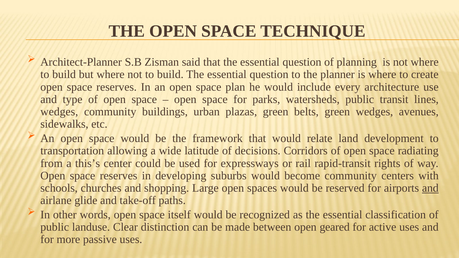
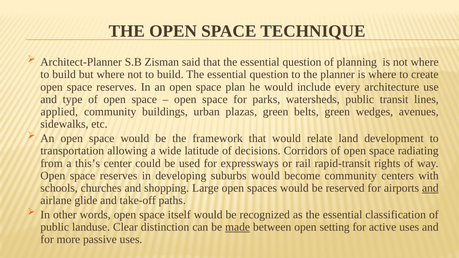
wedges at (59, 112): wedges -> applied
made underline: none -> present
geared: geared -> setting
